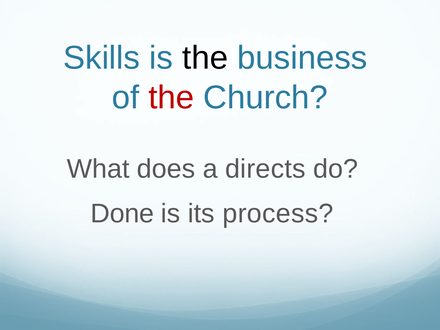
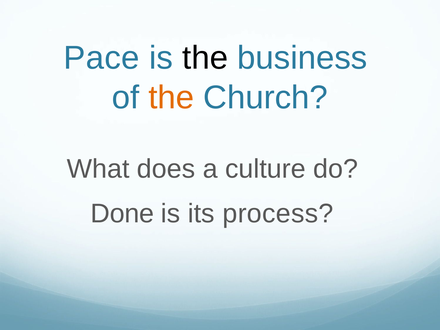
Skills: Skills -> Pace
the at (171, 98) colour: red -> orange
directs: directs -> culture
